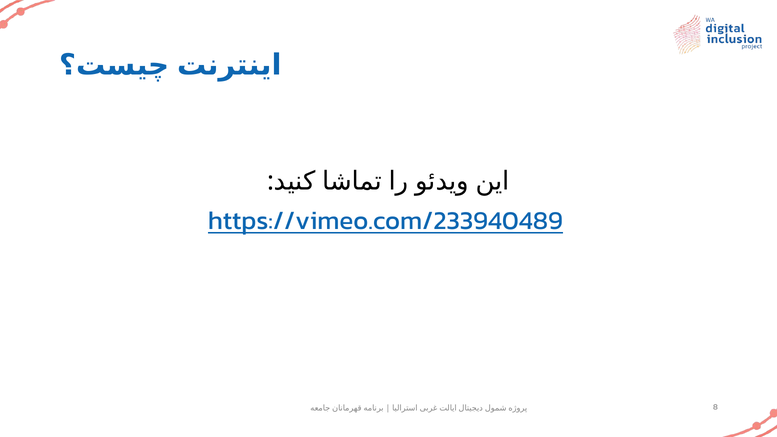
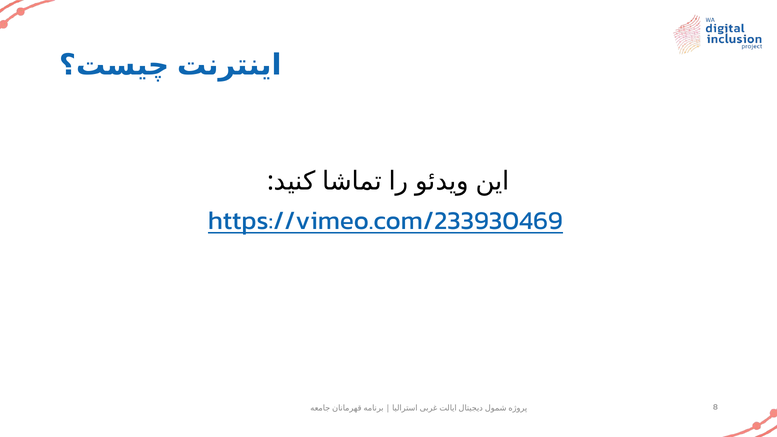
https://vimeo.com/233940489: https://vimeo.com/233940489 -> https://vimeo.com/233930469
